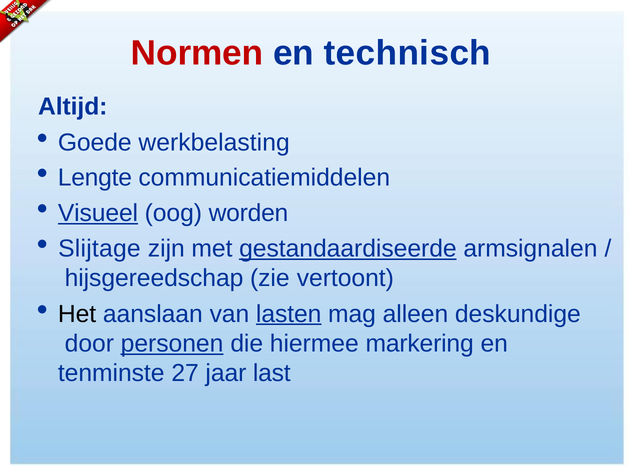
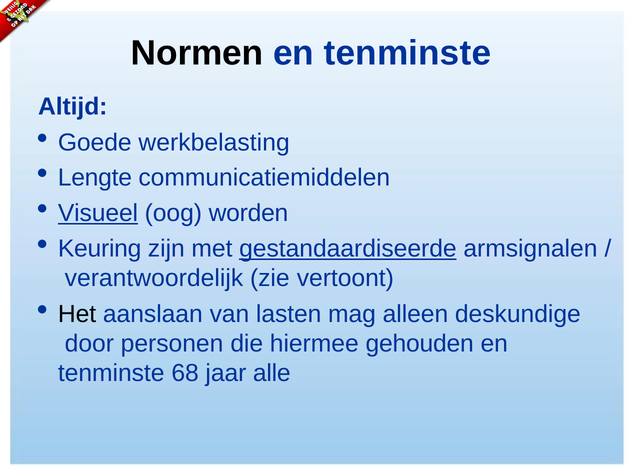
Normen colour: red -> black
technisch at (407, 53): technisch -> tenminste
Slijtage: Slijtage -> Keuring
hijsgereedschap: hijsgereedschap -> verantwoordelijk
lasten underline: present -> none
personen underline: present -> none
markering: markering -> gehouden
27: 27 -> 68
last: last -> alle
